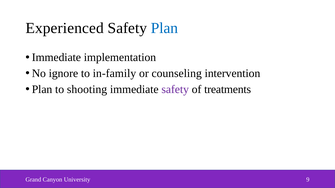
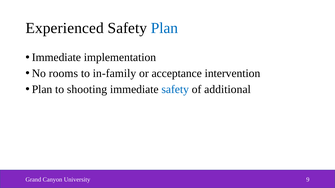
ignore: ignore -> rooms
counseling: counseling -> acceptance
safety at (175, 89) colour: purple -> blue
treatments: treatments -> additional
